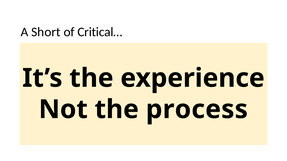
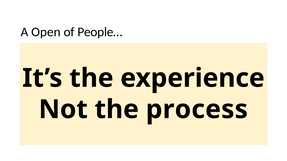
Short: Short -> Open
Critical…: Critical… -> People…
